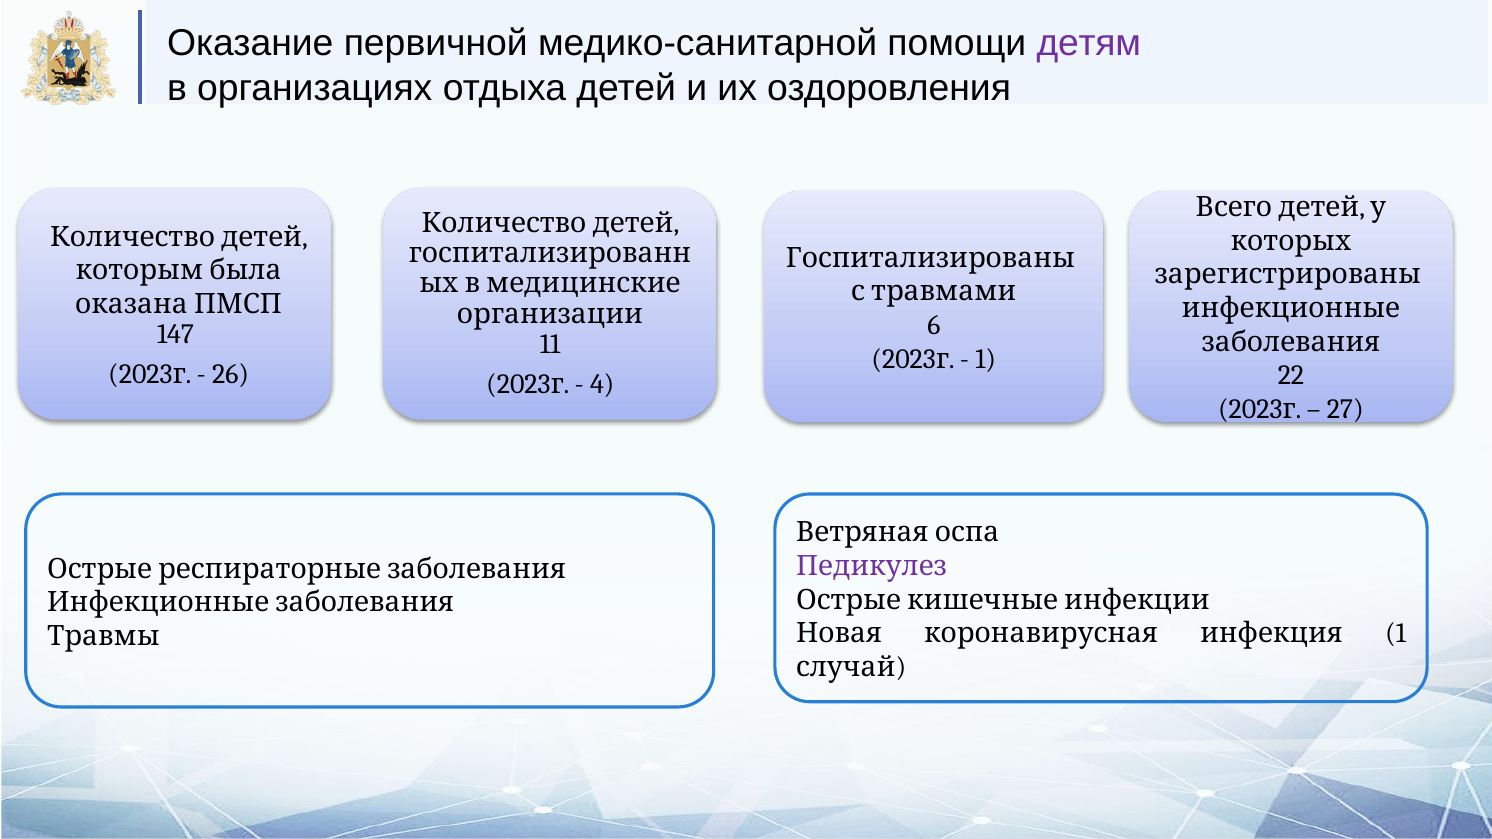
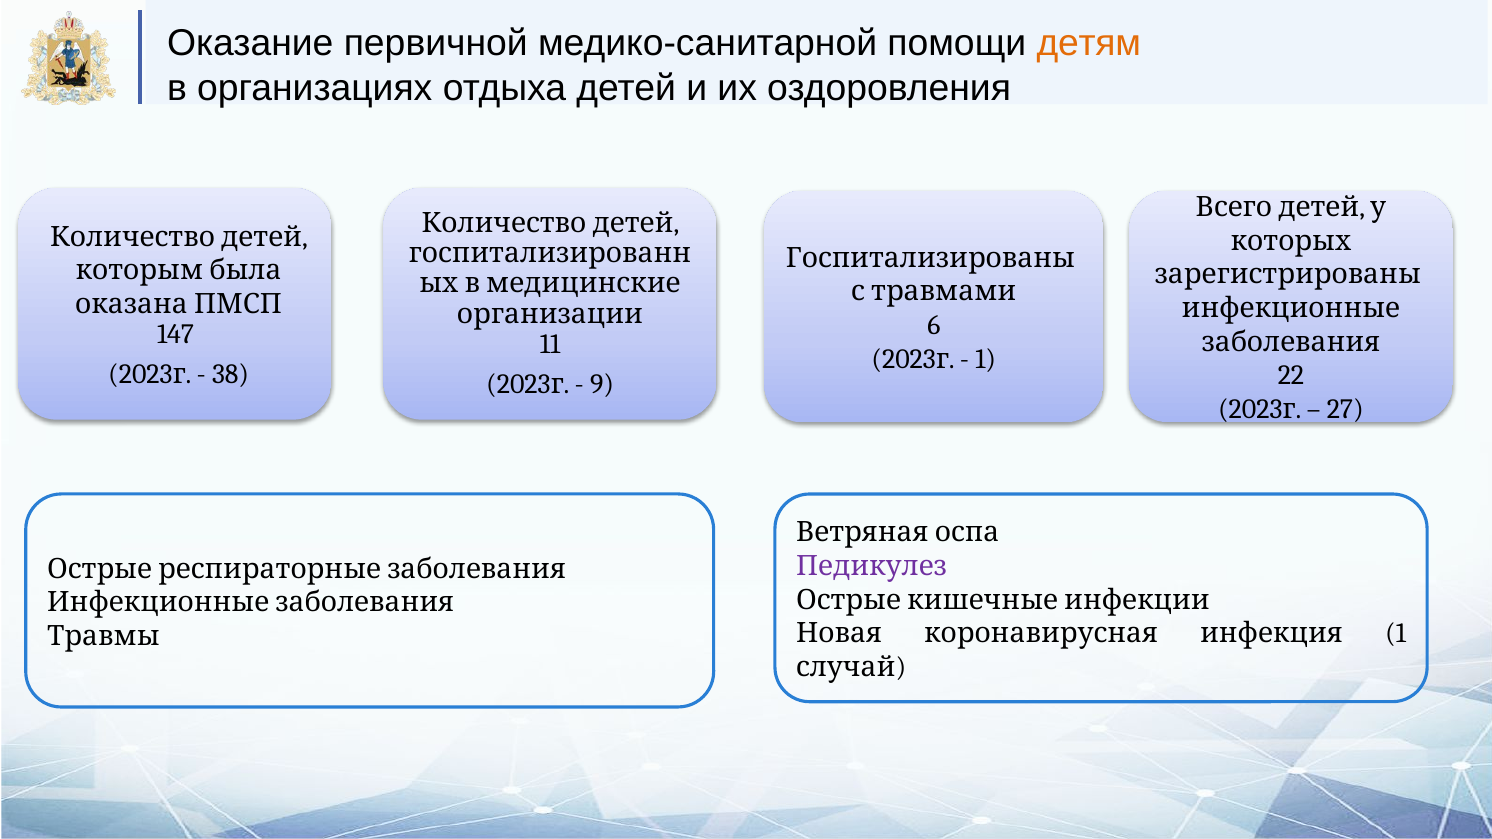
детям colour: purple -> orange
26: 26 -> 38
4: 4 -> 9
